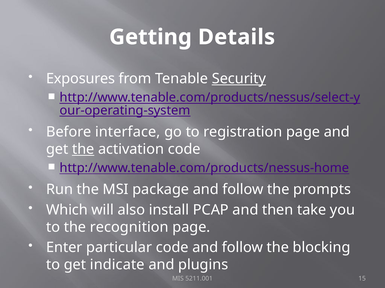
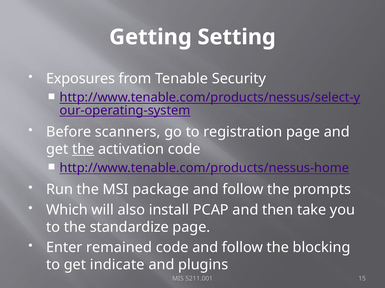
Details: Details -> Setting
Security underline: present -> none
interface: interface -> scanners
recognition: recognition -> standardize
particular: particular -> remained
